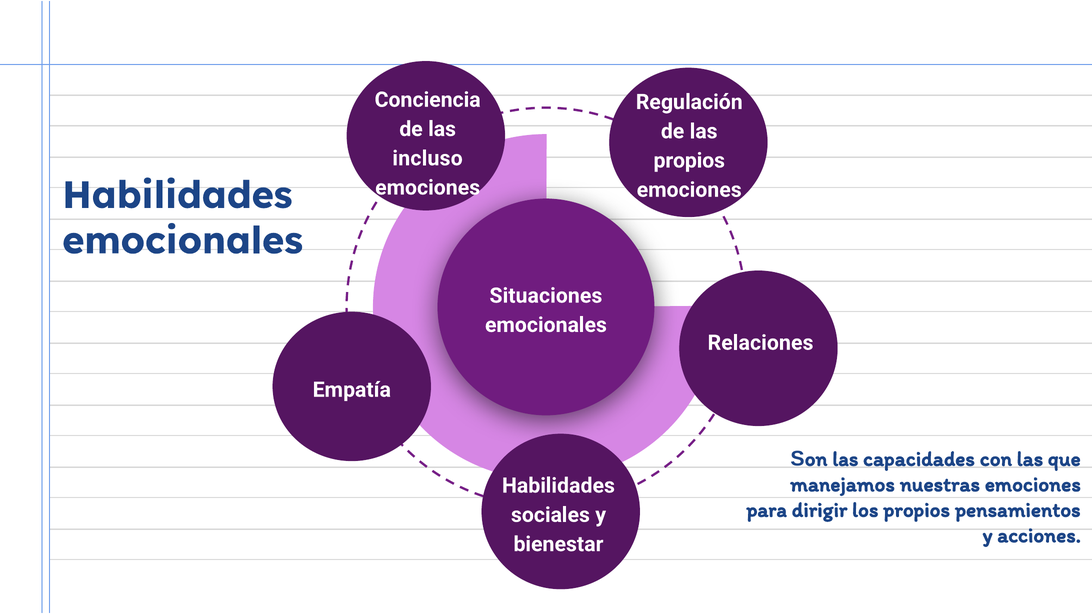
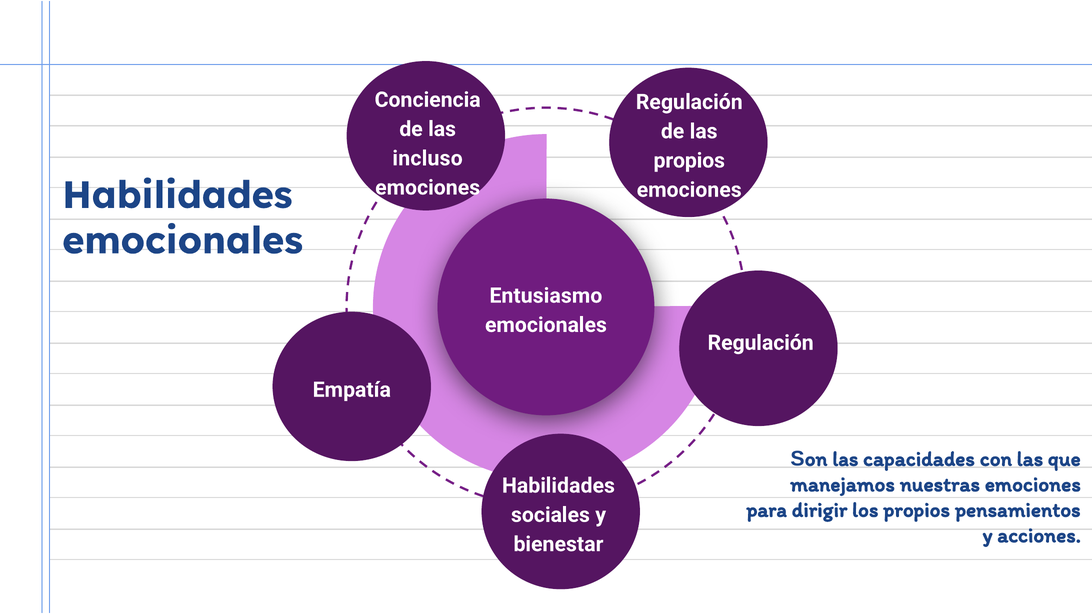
Situaciones: Situaciones -> Entusiasmo
Relaciones at (761, 343): Relaciones -> Regulación
